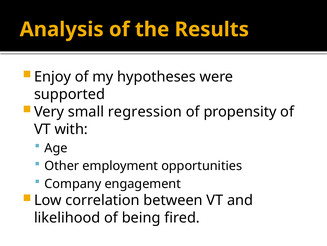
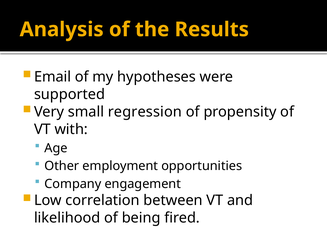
Enjoy: Enjoy -> Email
